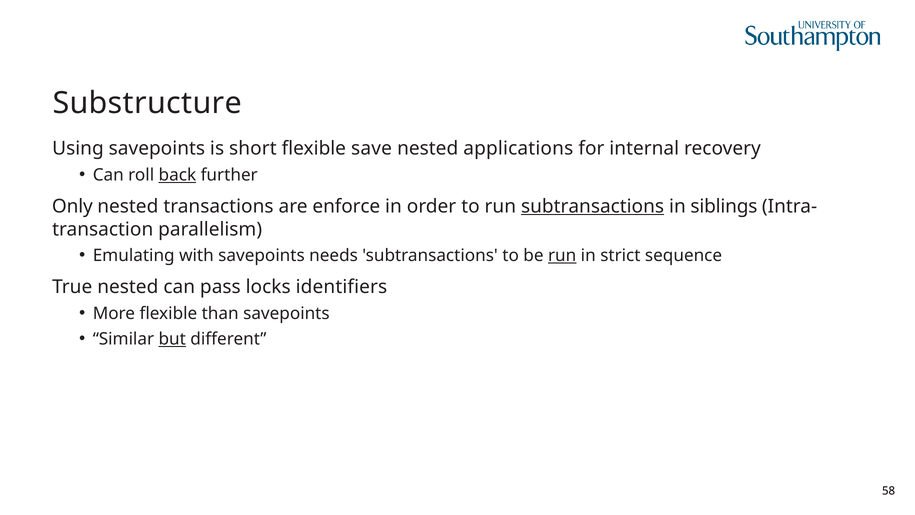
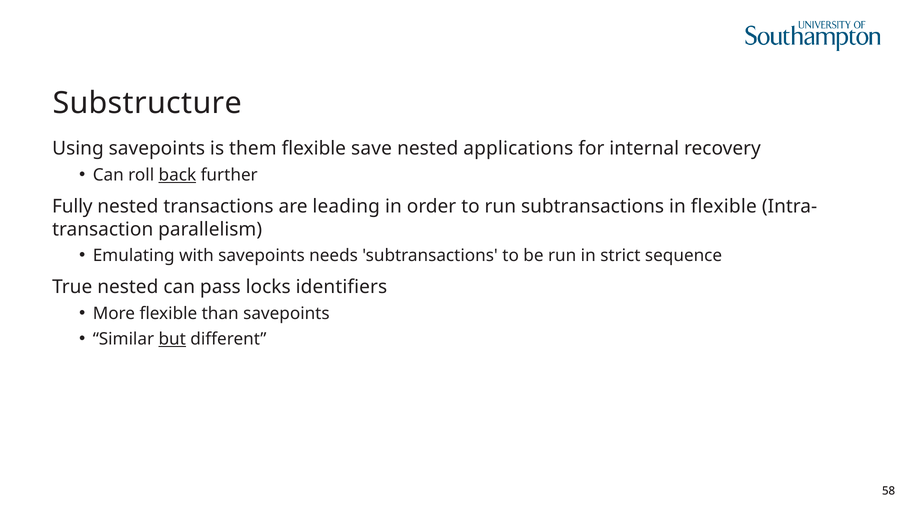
short: short -> them
Only: Only -> Fully
enforce: enforce -> leading
subtransactions at (593, 206) underline: present -> none
in siblings: siblings -> flexible
run at (562, 256) underline: present -> none
